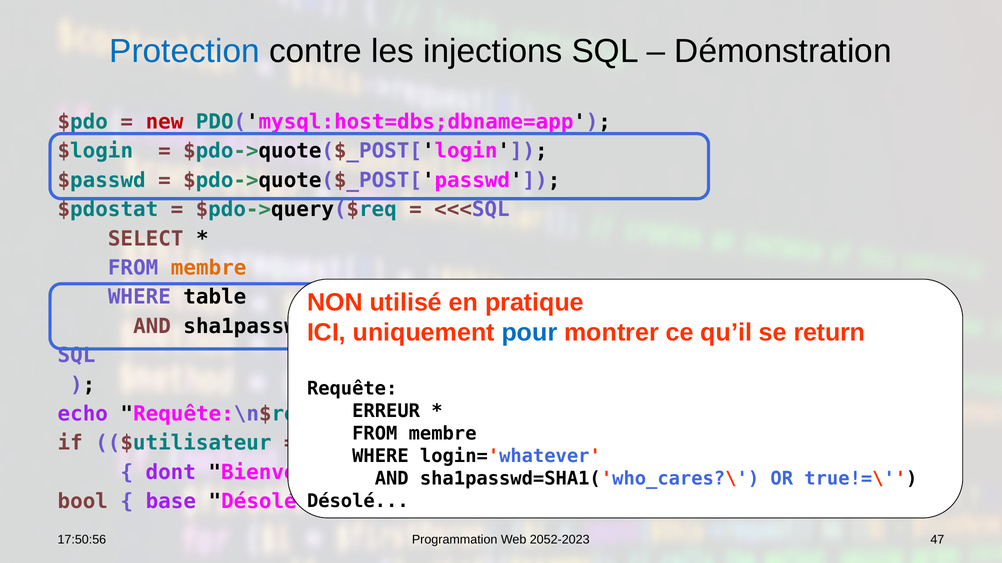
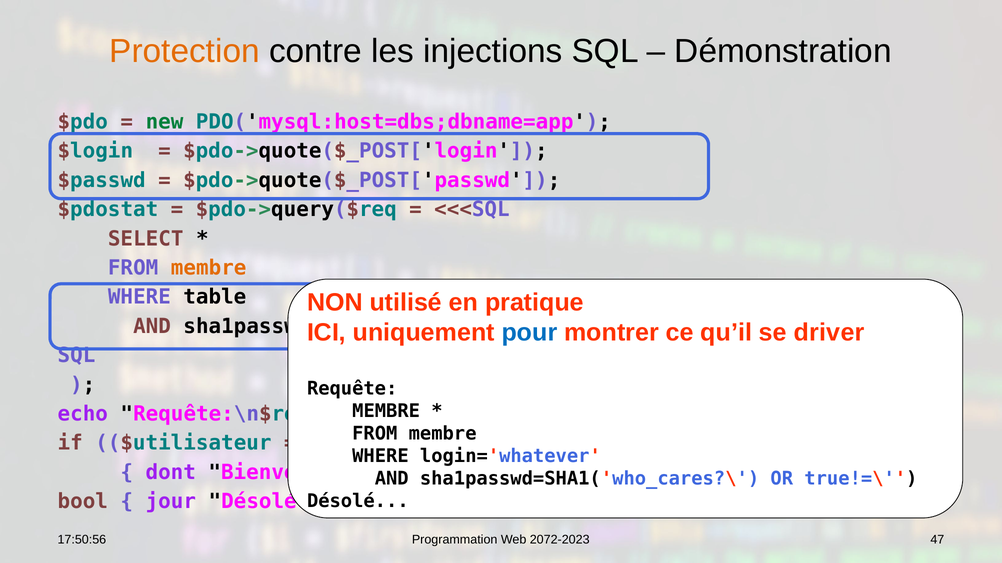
Protection colour: blue -> orange
new colour: red -> green
return: return -> driver
ERREUR at (386, 412): ERREUR -> MEMBRE
base: base -> jour
2052-2023: 2052-2023 -> 2072-2023
